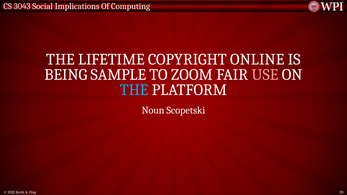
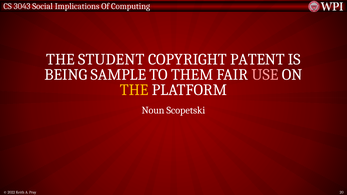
LIFETIME: LIFETIME -> STUDENT
ONLINE: ONLINE -> PATENT
ZOOM: ZOOM -> THEM
THE at (134, 90) colour: light blue -> yellow
